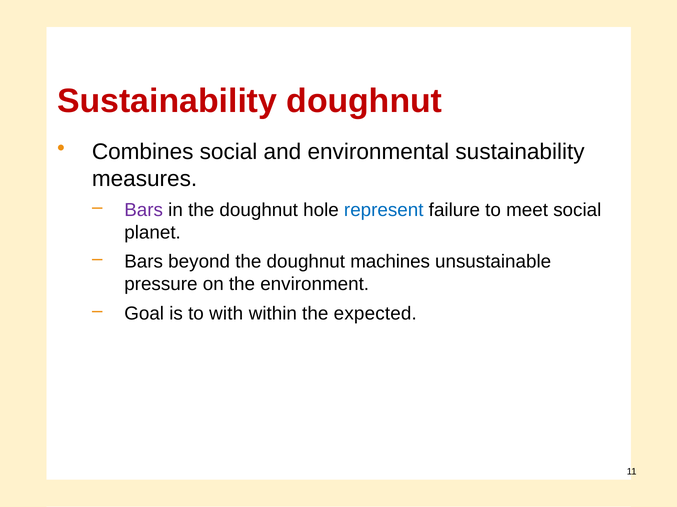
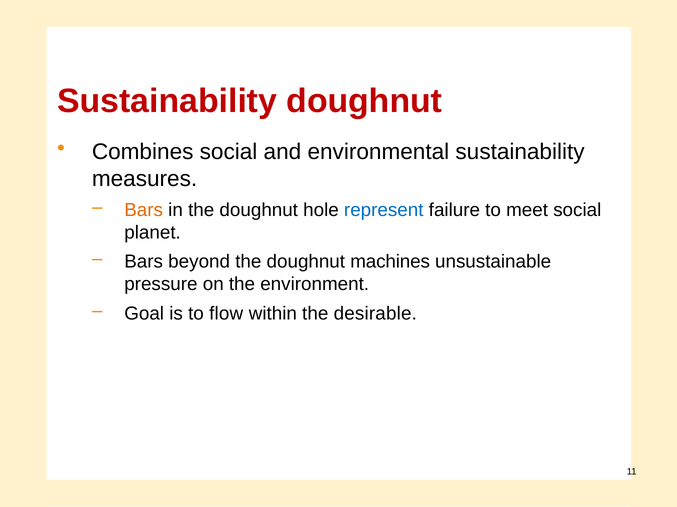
Bars at (144, 210) colour: purple -> orange
with: with -> flow
expected: expected -> desirable
